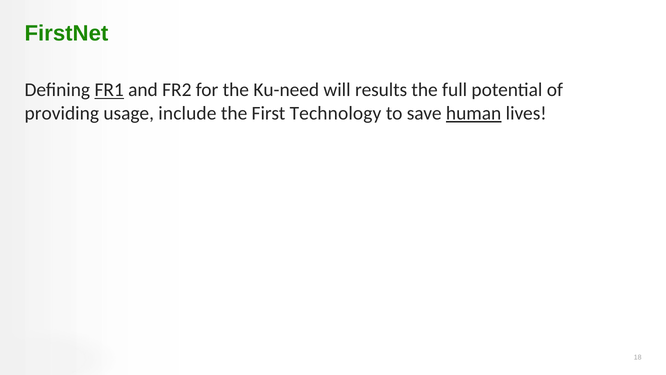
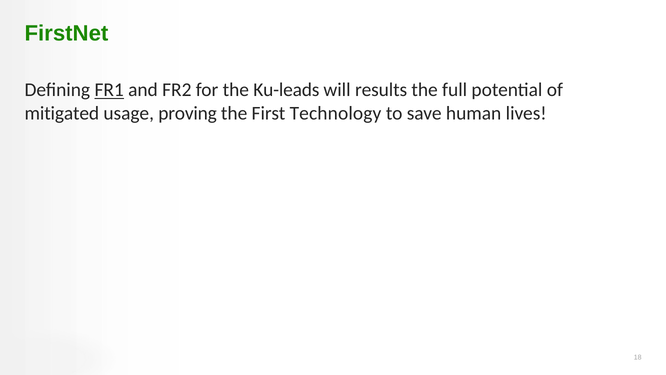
Ku-need: Ku-need -> Ku-leads
providing: providing -> mitigated
include: include -> proving
human underline: present -> none
